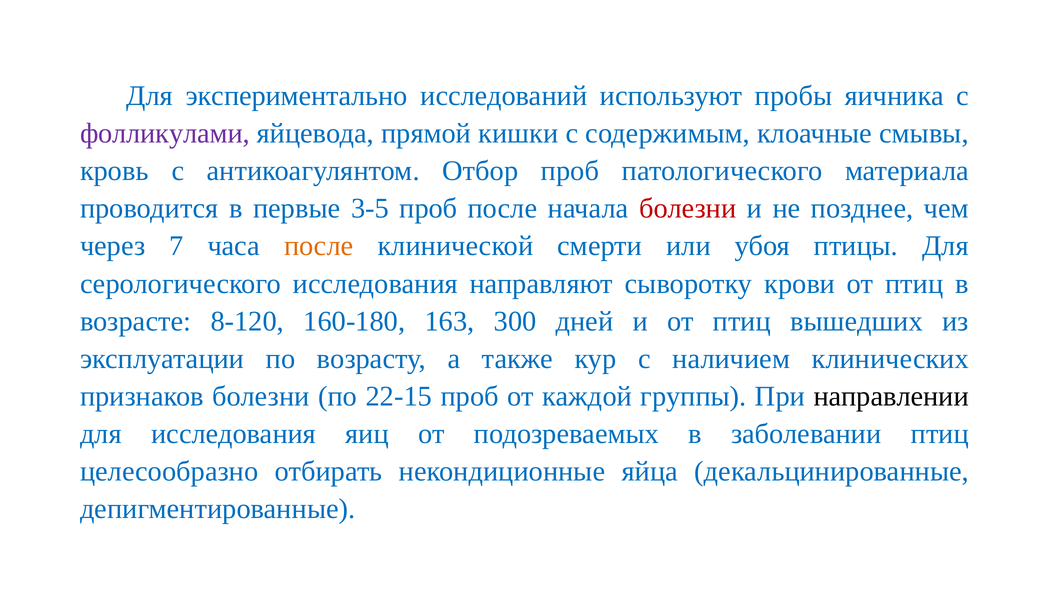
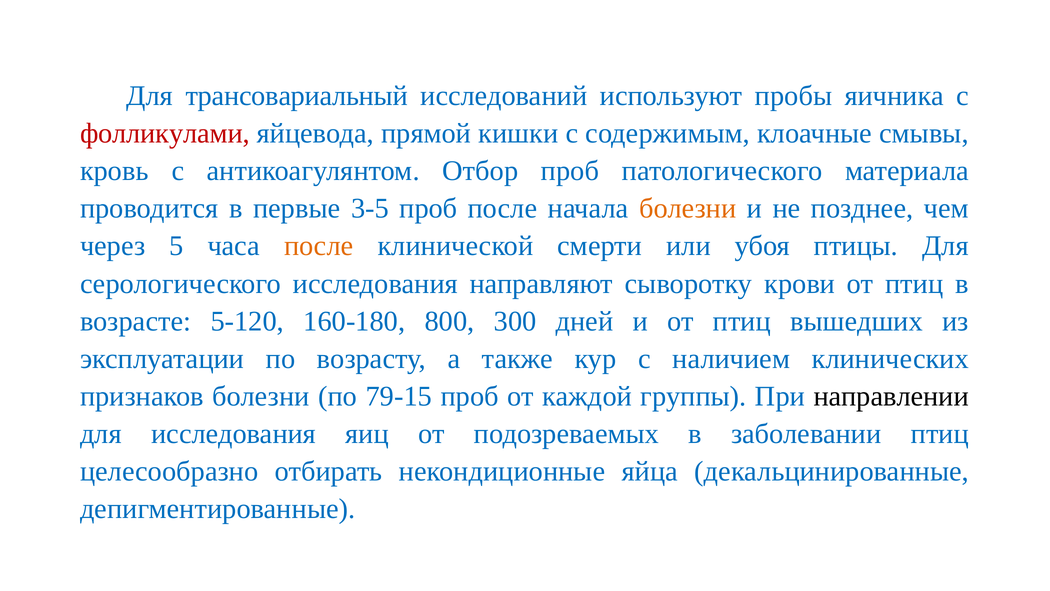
экспериментально: экспериментально -> трансовариальный
фолликулами colour: purple -> red
болезни at (688, 208) colour: red -> orange
7: 7 -> 5
8-120: 8-120 -> 5-120
163: 163 -> 800
22-15: 22-15 -> 79-15
